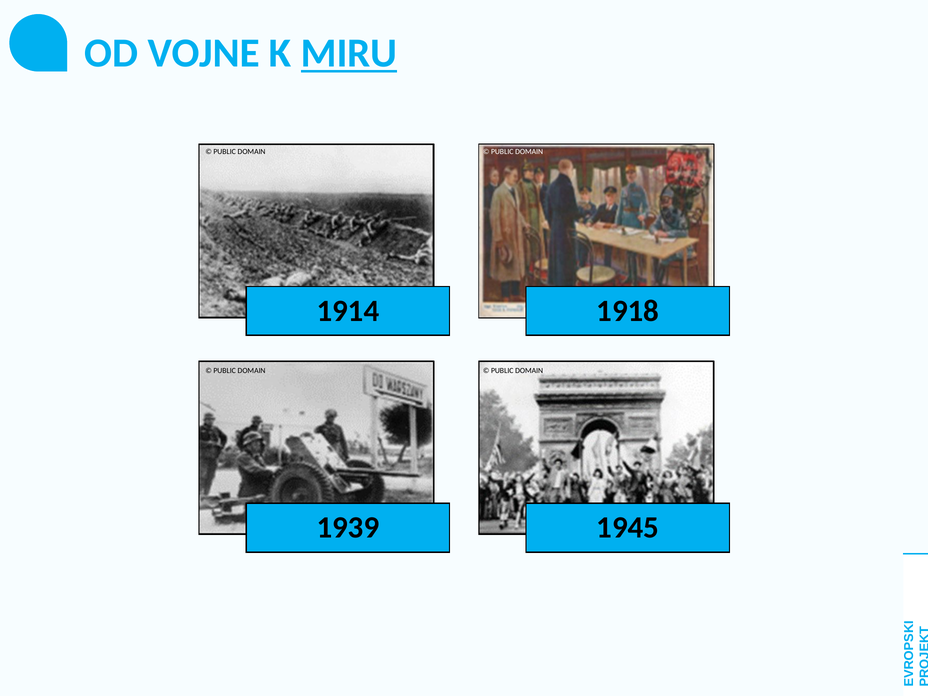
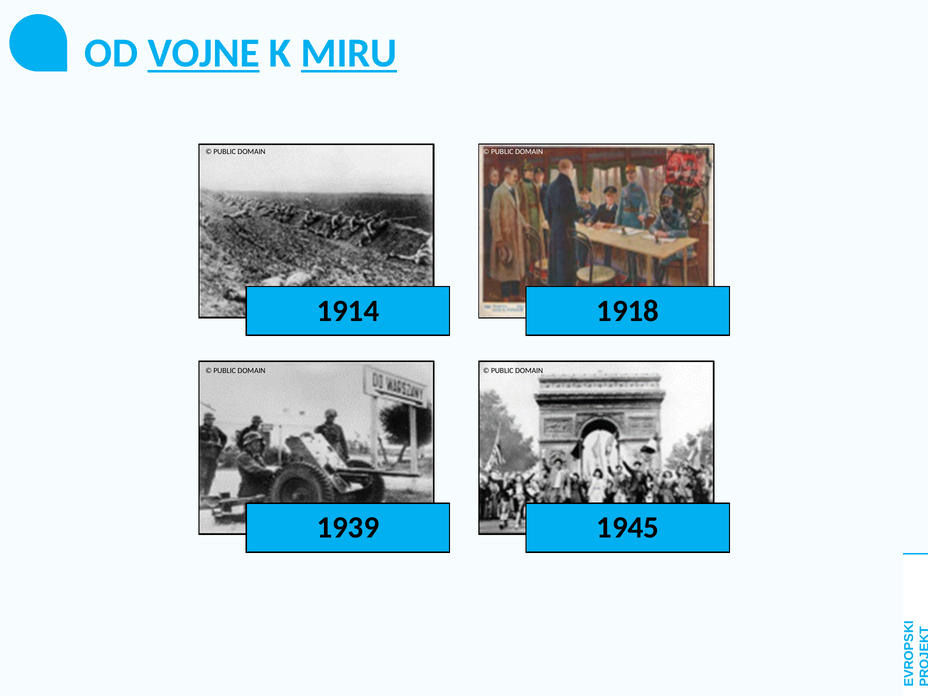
VOJNE underline: none -> present
